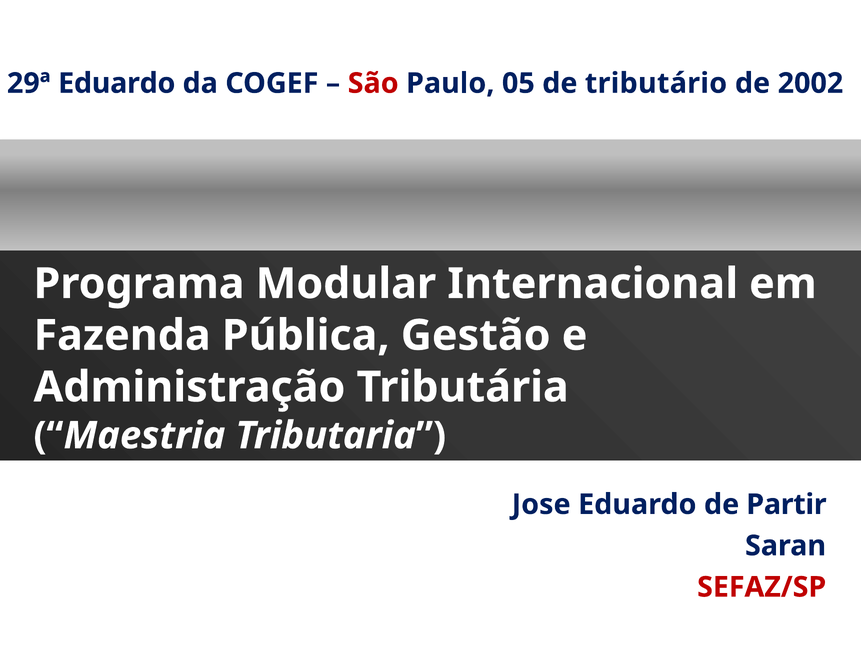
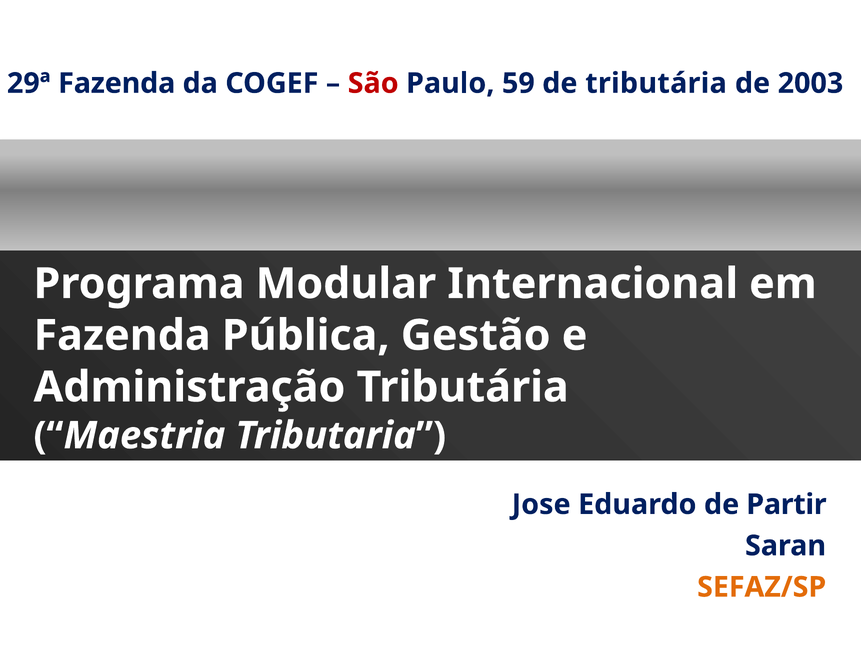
29ª Eduardo: Eduardo -> Fazenda
05: 05 -> 59
de tributário: tributário -> tributária
2002: 2002 -> 2003
SEFAZ/SP colour: red -> orange
